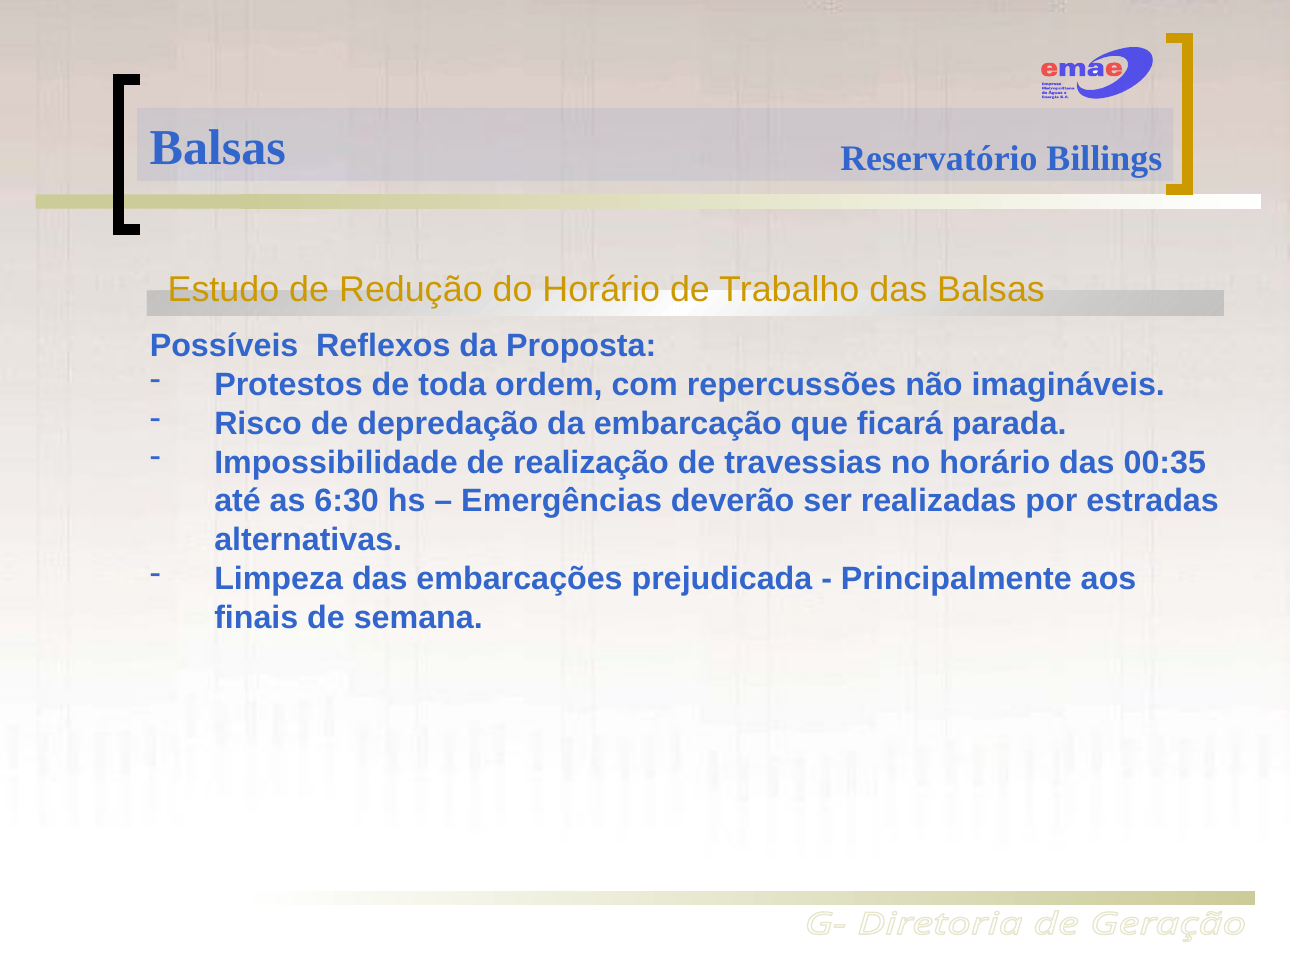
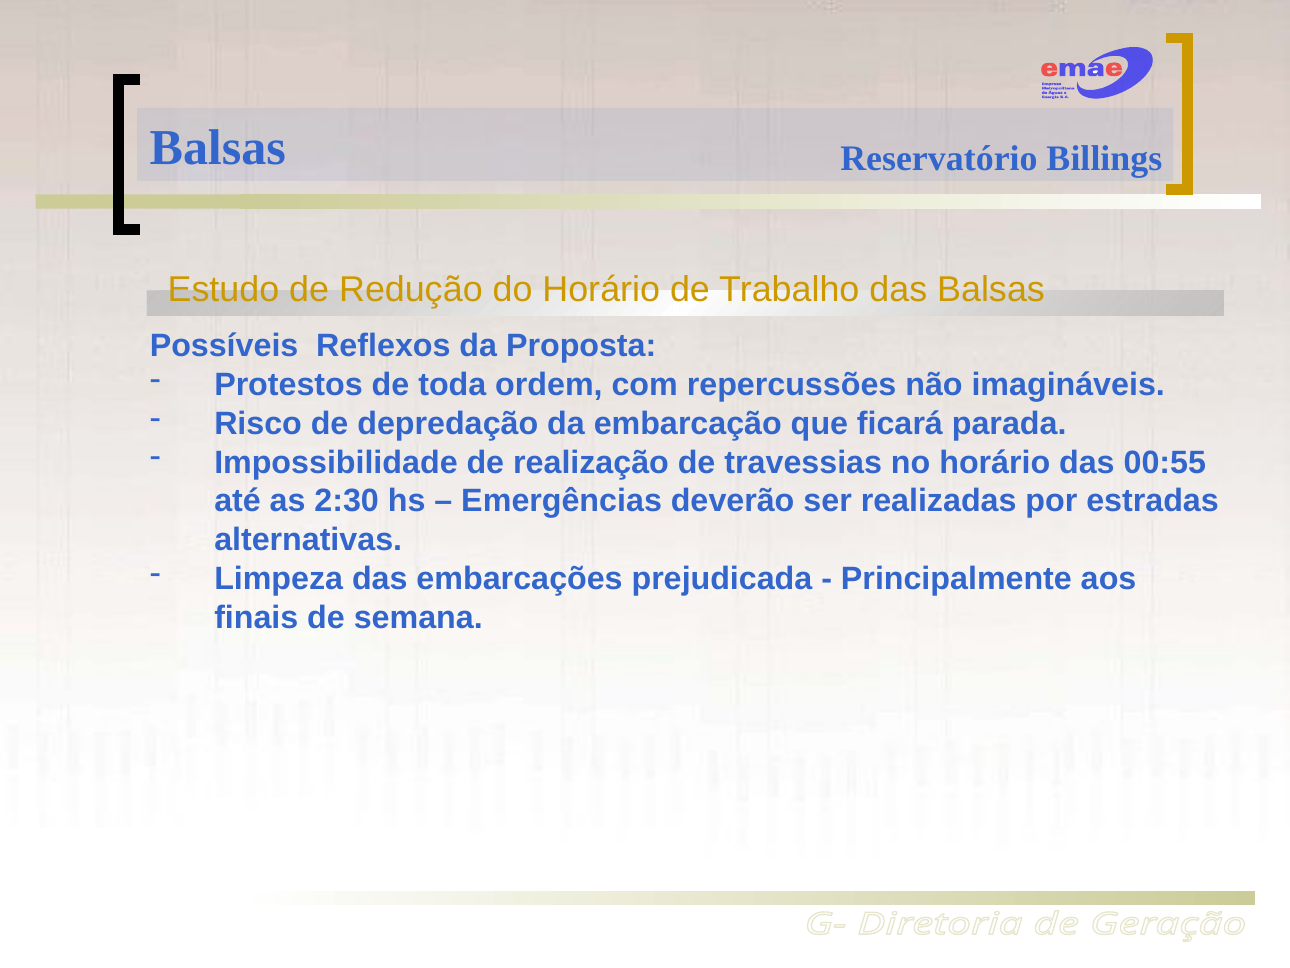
00:35: 00:35 -> 00:55
6:30: 6:30 -> 2:30
